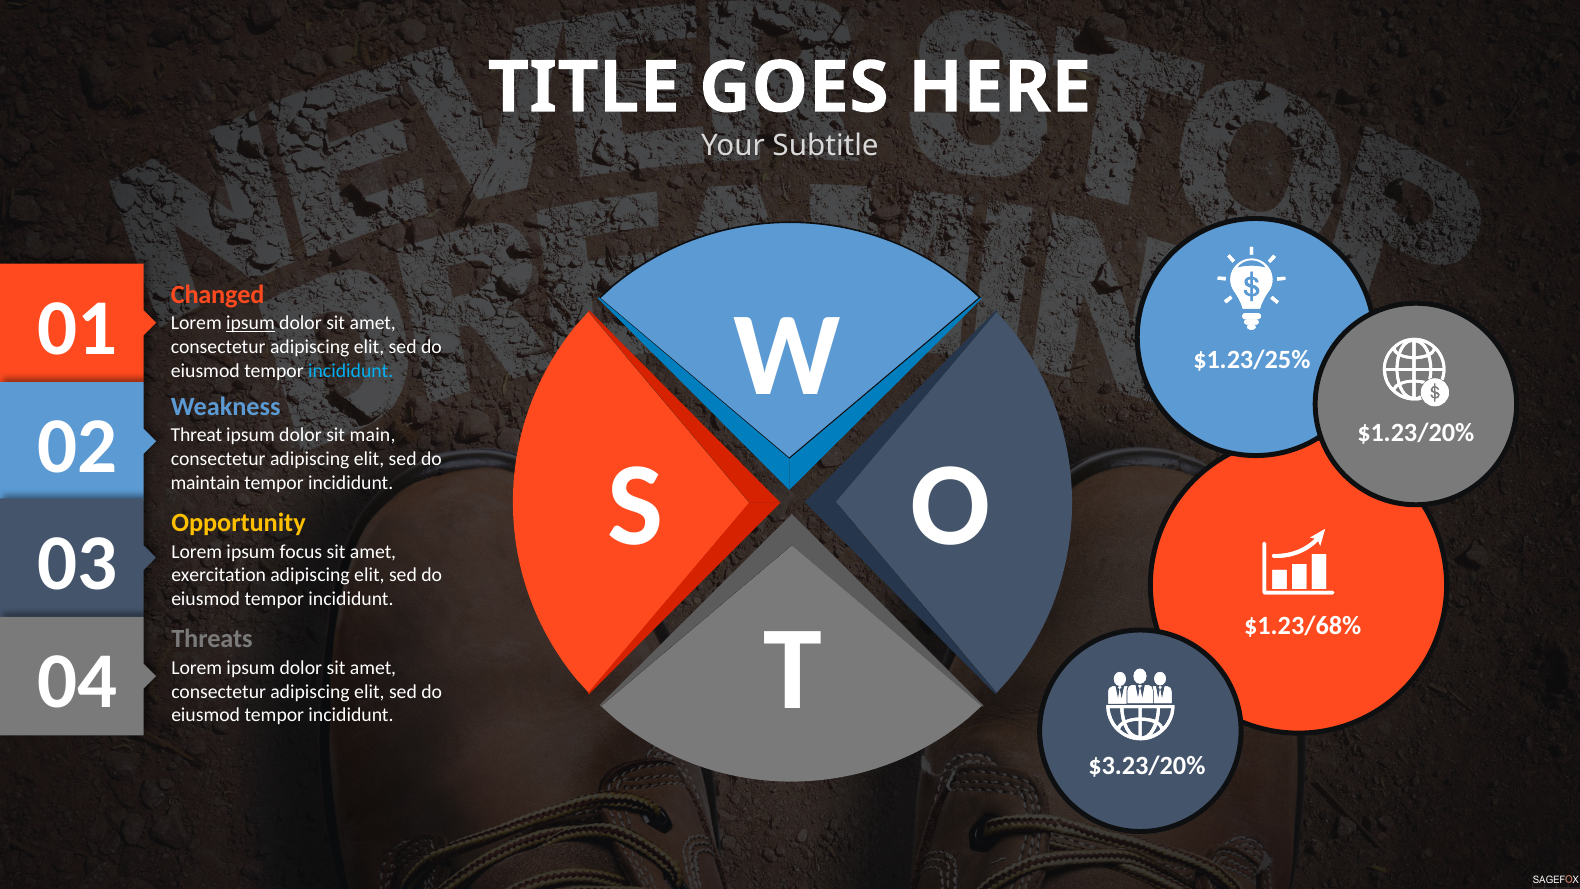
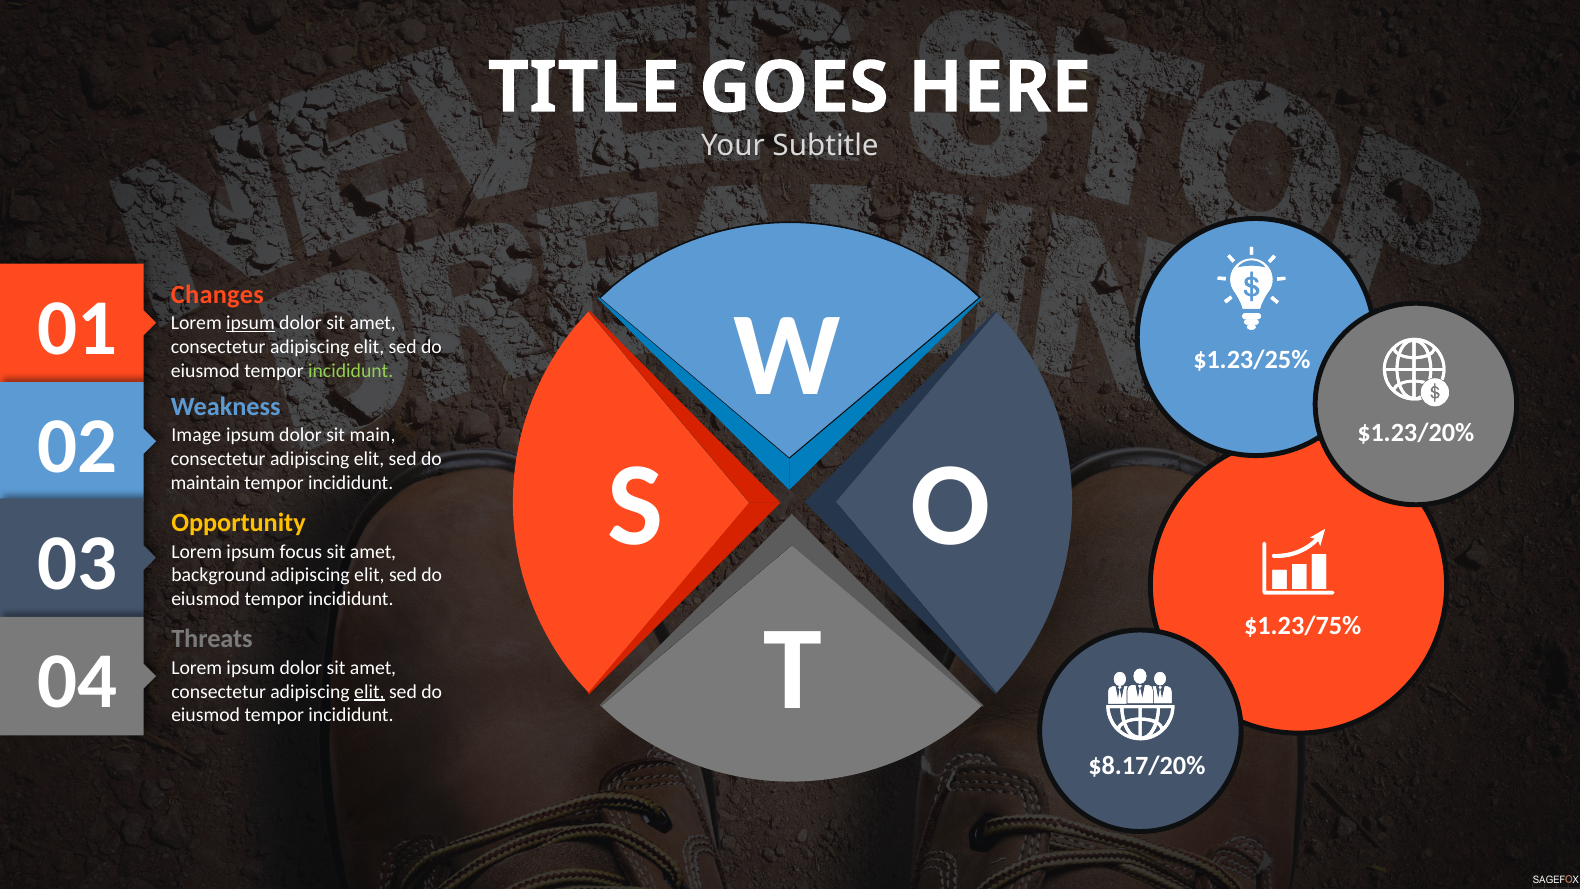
Changed: Changed -> Changes
incididunt at (351, 371) colour: light blue -> light green
Threat: Threat -> Image
exercitation: exercitation -> background
$1.23/68%: $1.23/68% -> $1.23/75%
elit at (369, 691) underline: none -> present
$3.23/20%: $3.23/20% -> $8.17/20%
